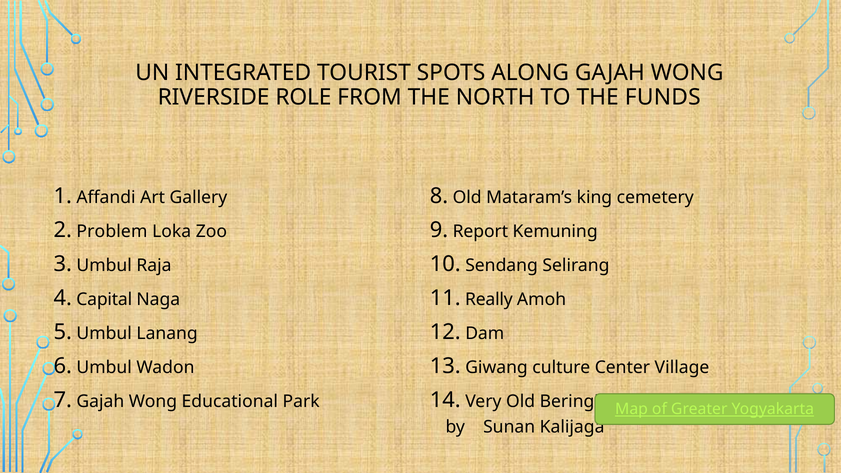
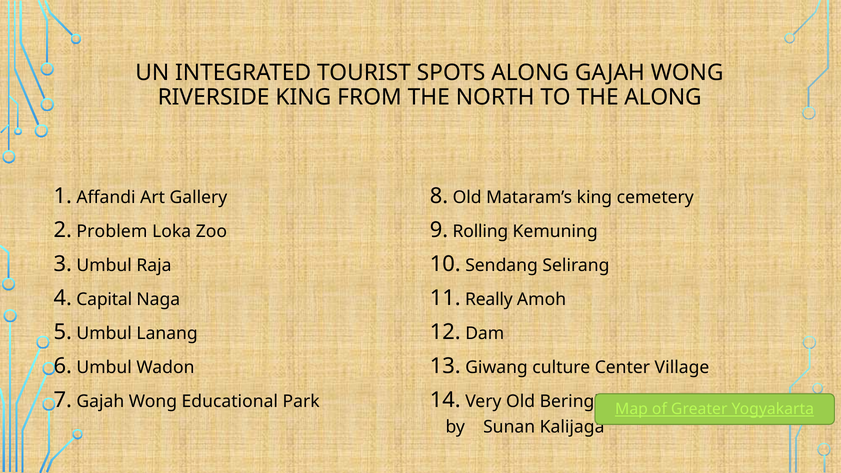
RIVERSIDE ROLE: ROLE -> KING
THE FUNDS: FUNDS -> ALONG
Report: Report -> Rolling
